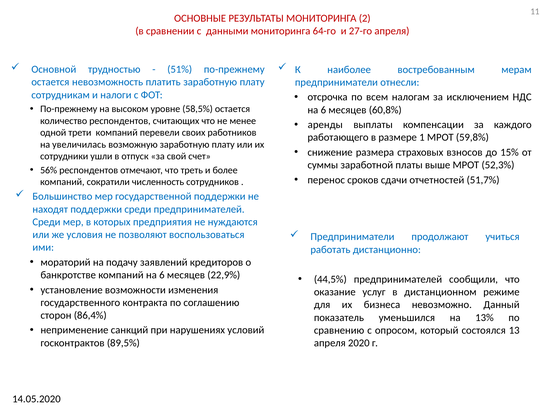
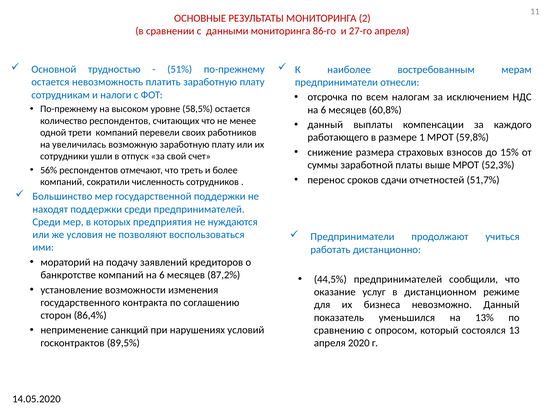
64-го: 64-го -> 86-го
аренды at (325, 125): аренды -> данный
22,9%: 22,9% -> 87,2%
